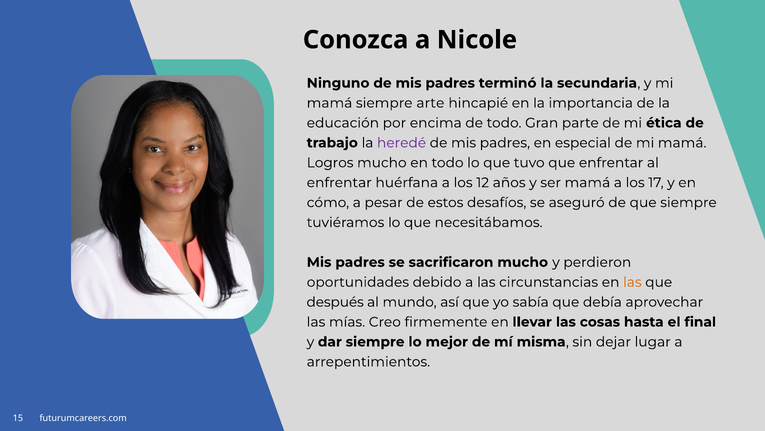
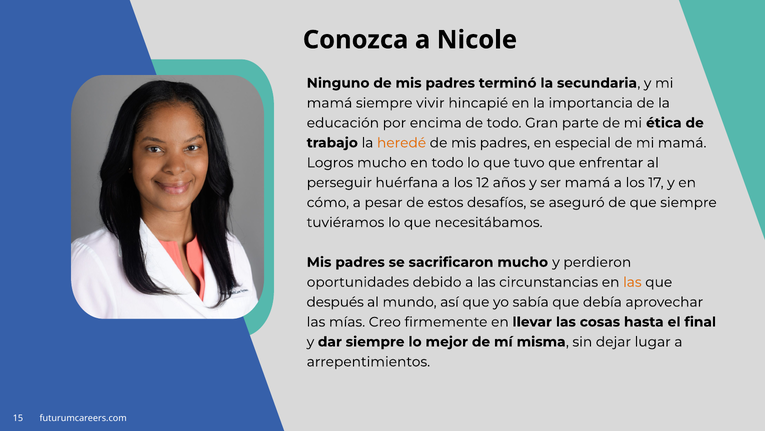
arte: arte -> vivir
heredé colour: purple -> orange
enfrentar at (339, 182): enfrentar -> perseguir
